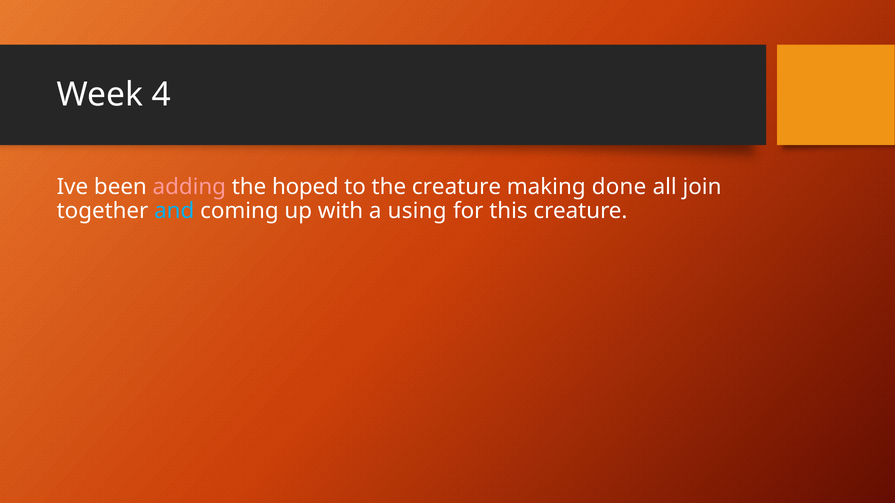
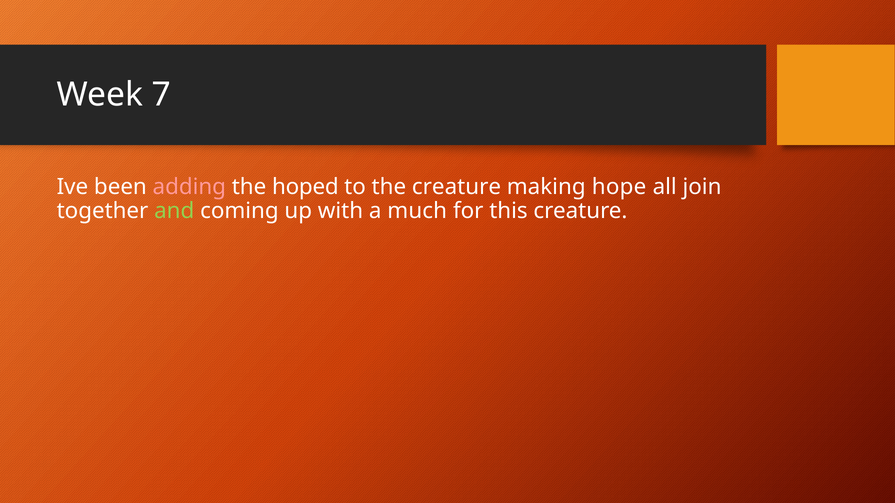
4: 4 -> 7
done: done -> hope
and colour: light blue -> light green
using: using -> much
